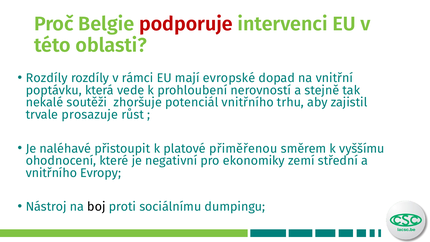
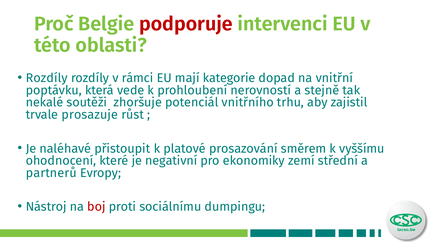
evropské: evropské -> kategorie
přiměřenou: přiměřenou -> prosazování
vnitřního at (51, 173): vnitřního -> partnerů
boj colour: black -> red
